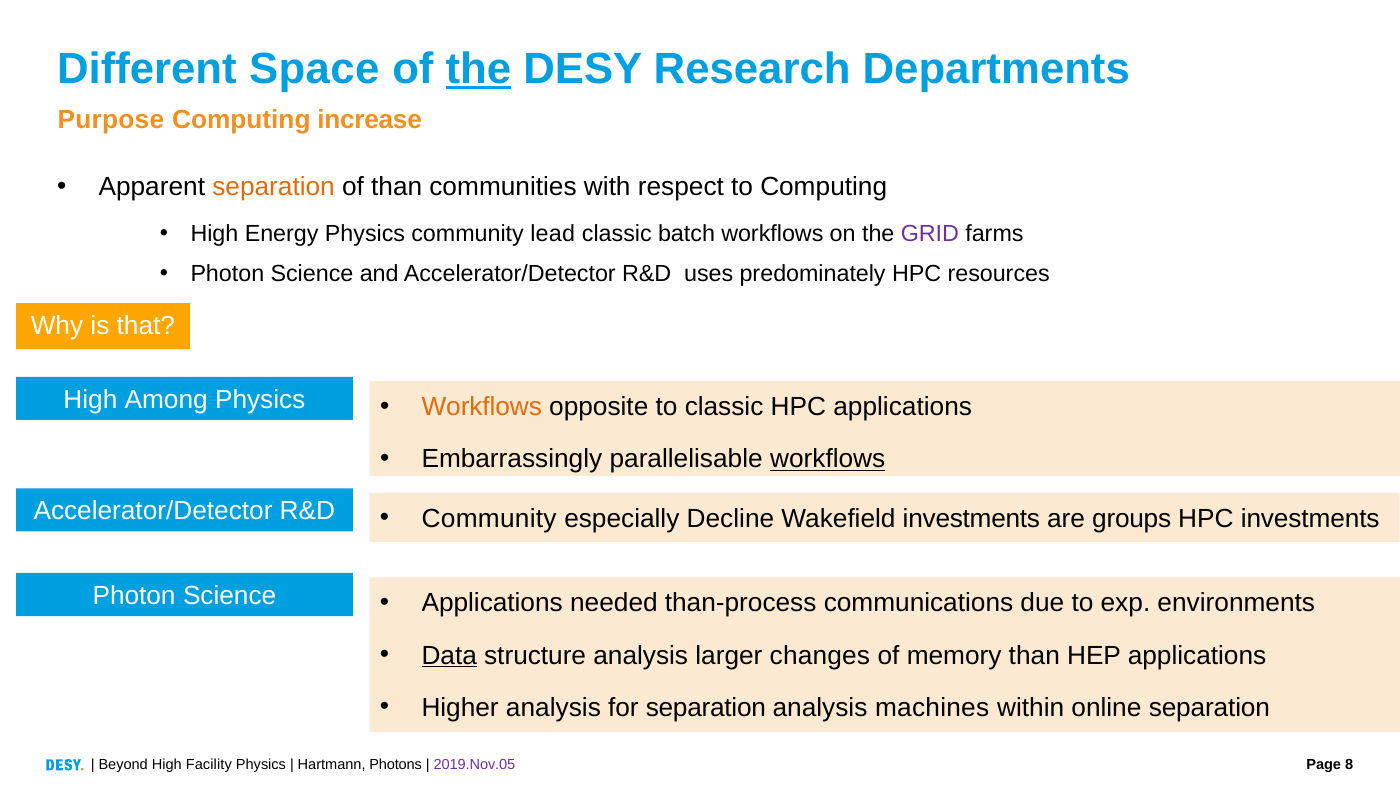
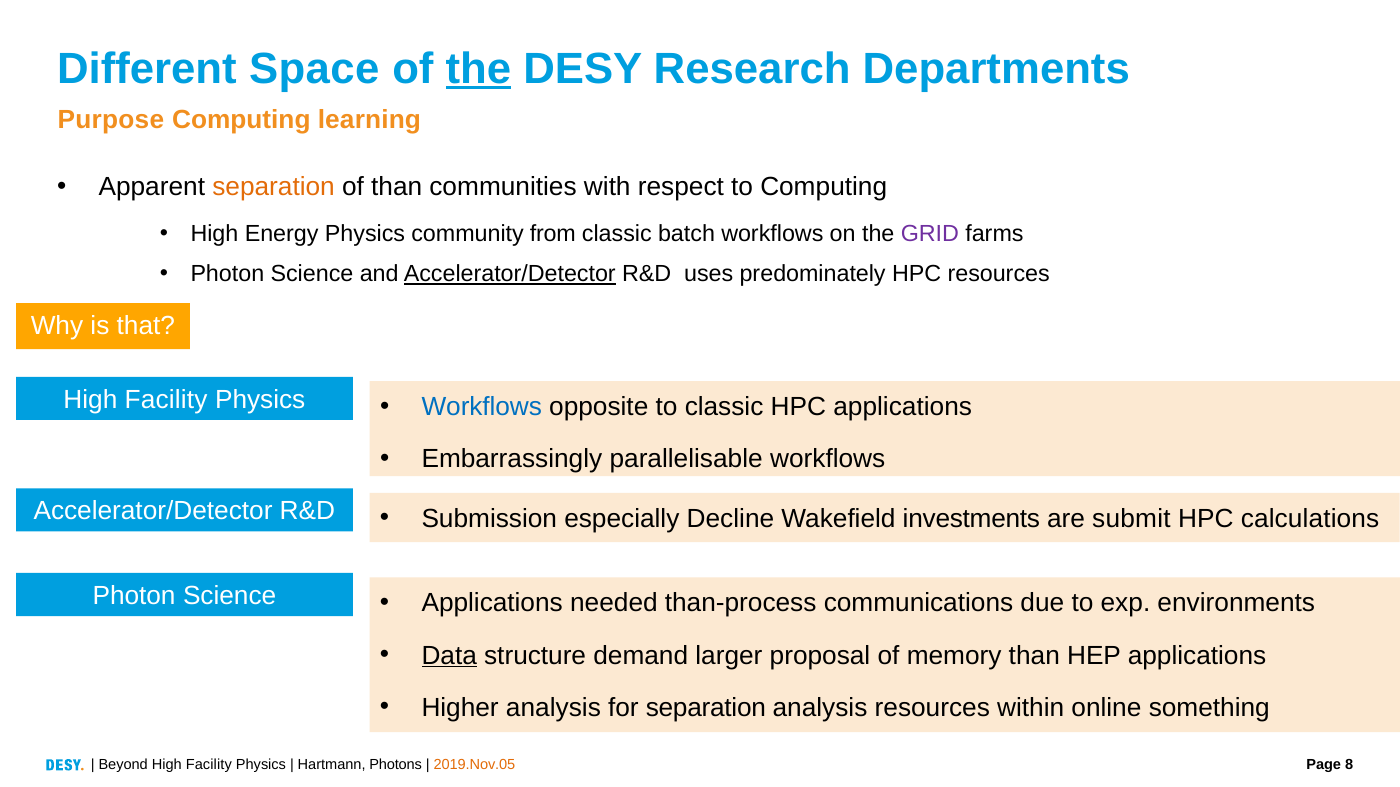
increase: increase -> learning
lead: lead -> from
Accelerator/Detector at (510, 274) underline: none -> present
Among at (166, 400): Among -> Facility
Workflows at (482, 407) colour: orange -> blue
workflows at (828, 459) underline: present -> none
Community at (489, 519): Community -> Submission
groups: groups -> submit
HPC investments: investments -> calculations
structure analysis: analysis -> demand
changes: changes -> proposal
analysis machines: machines -> resources
online separation: separation -> something
2019.Nov.05 colour: purple -> orange
